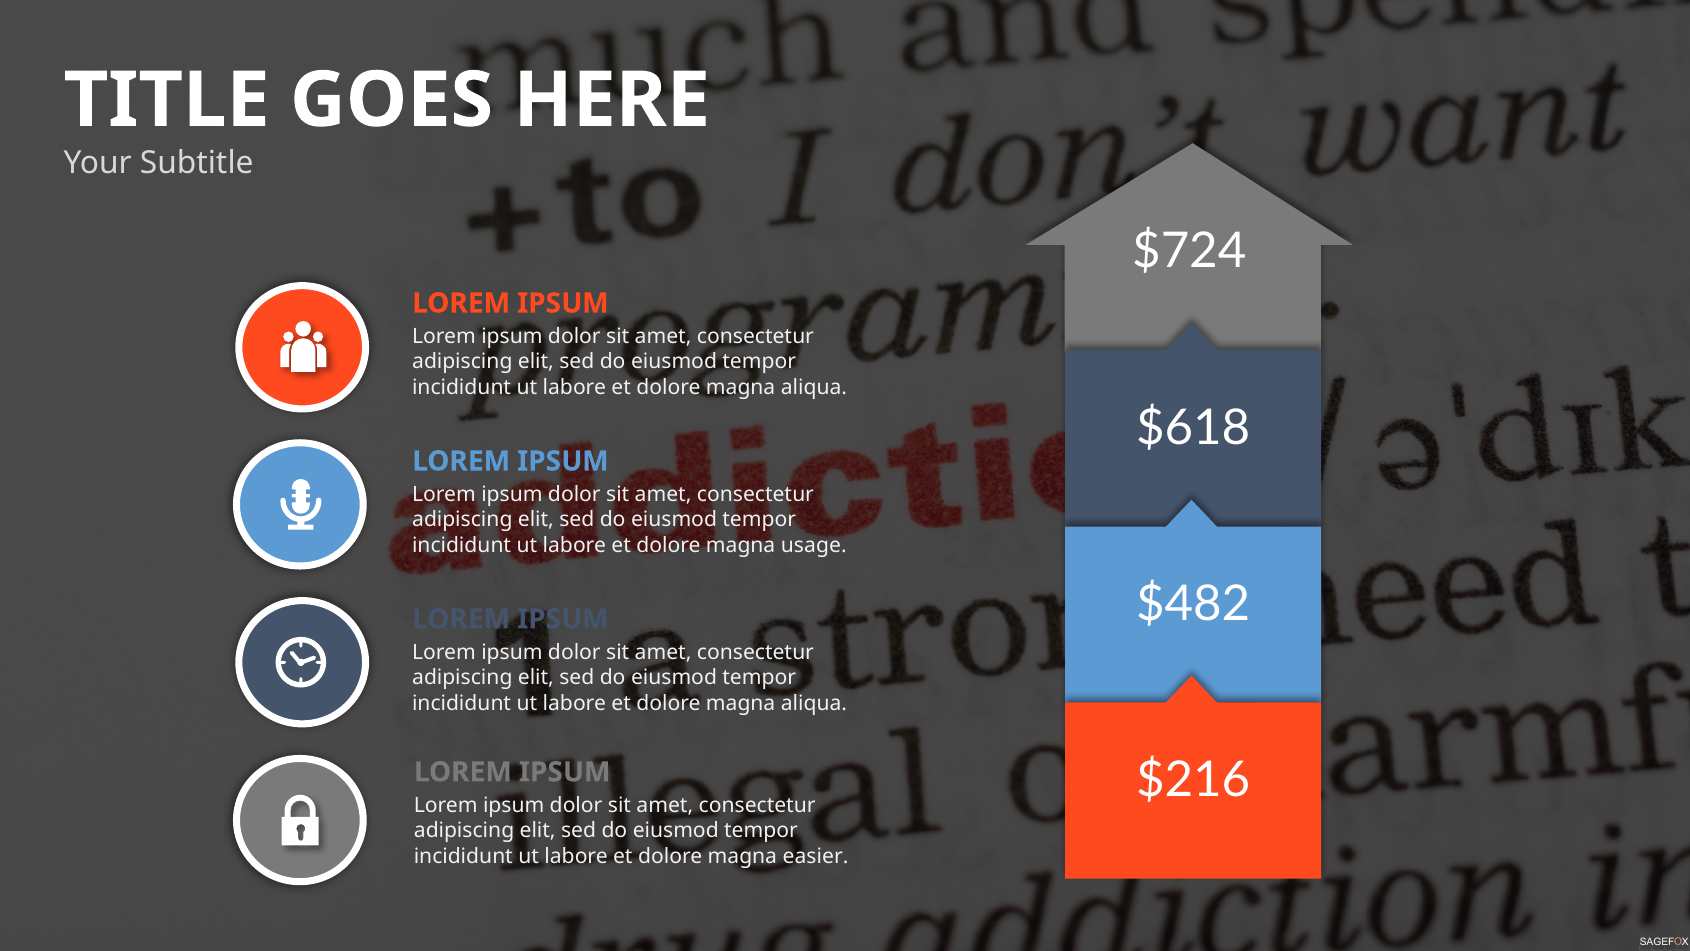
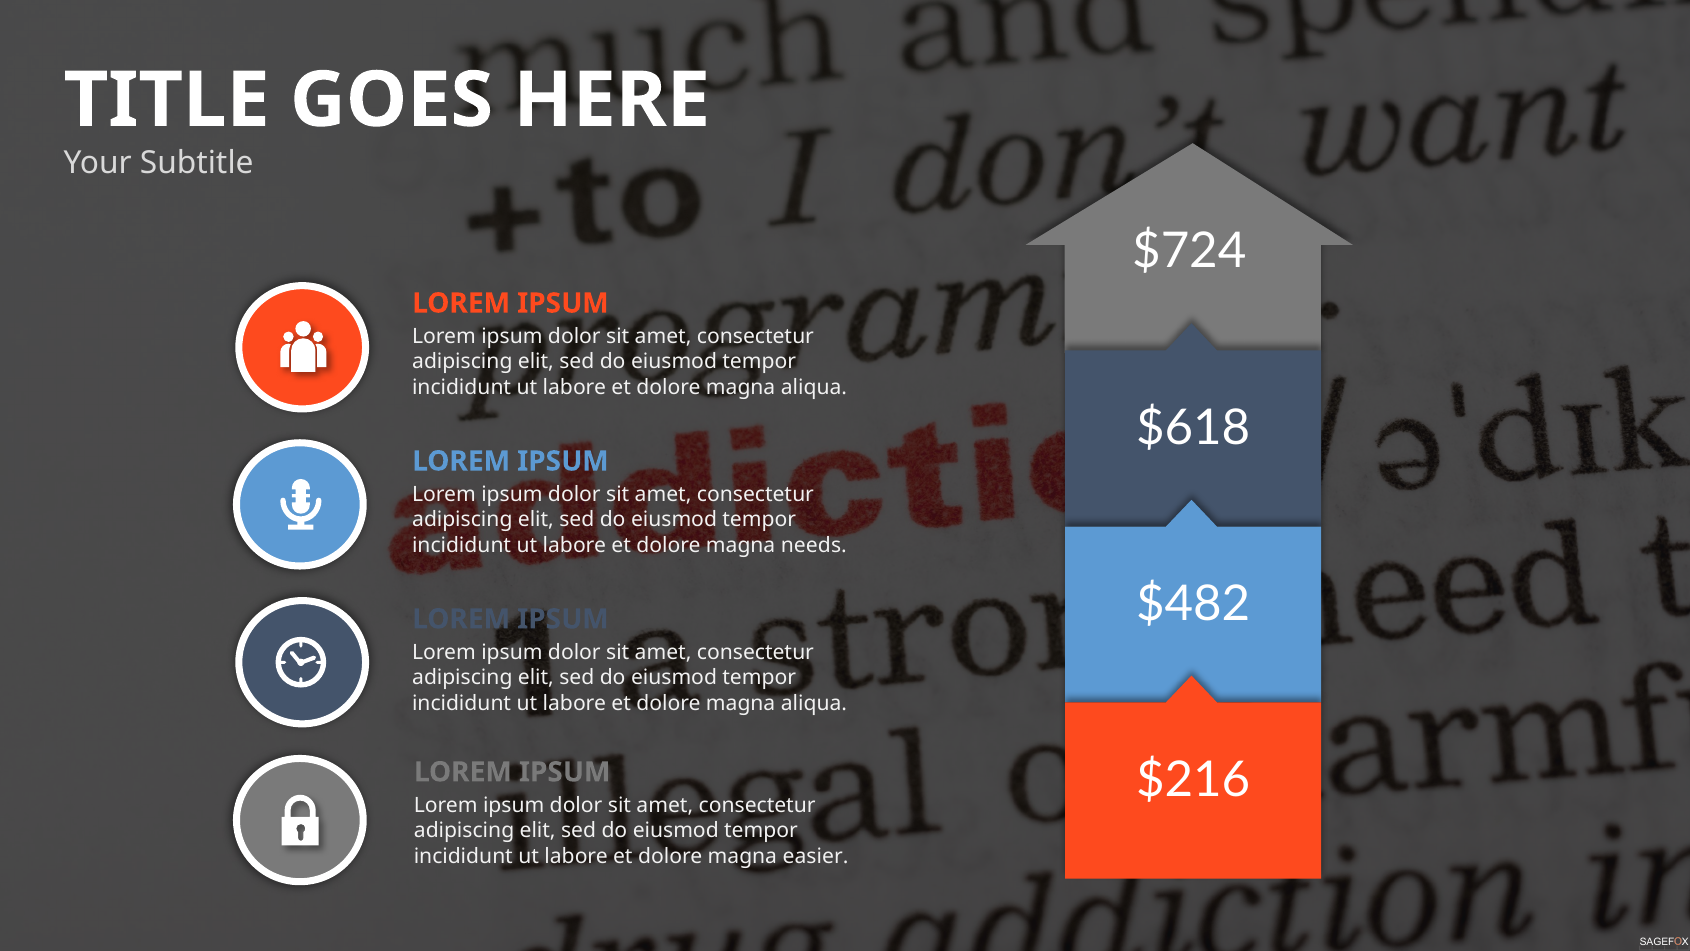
usage: usage -> needs
